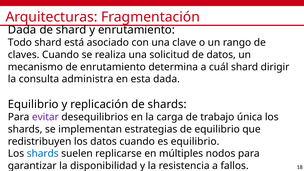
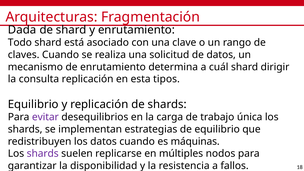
consulta administra: administra -> replicación
esta dada: dada -> tipos
es equilibrio: equilibrio -> máquinas
shards at (43, 154) colour: blue -> purple
